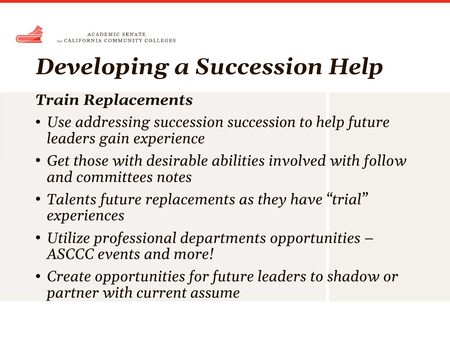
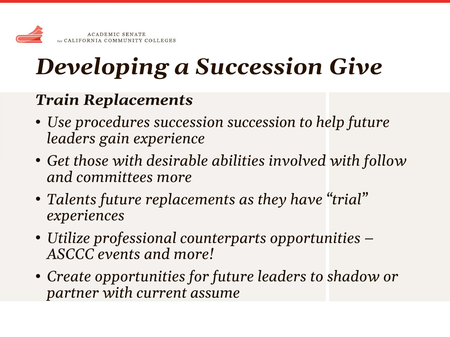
Succession Help: Help -> Give
addressing: addressing -> procedures
committees notes: notes -> more
departments: departments -> counterparts
